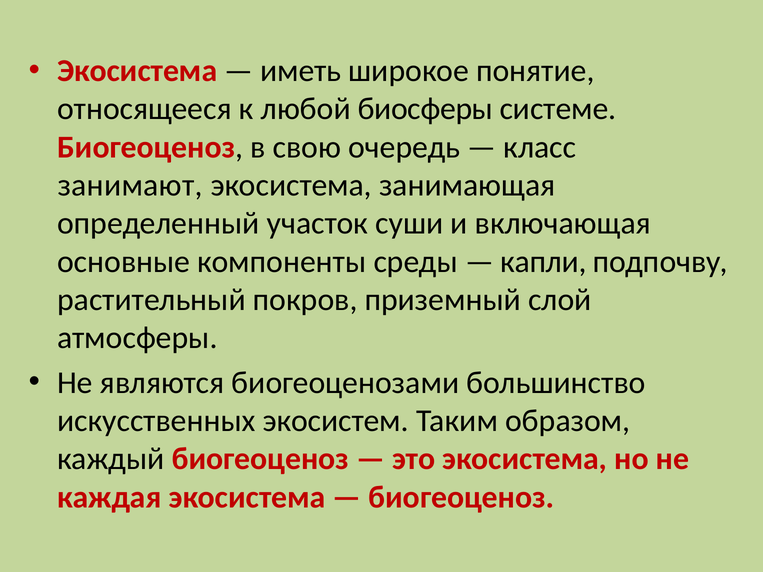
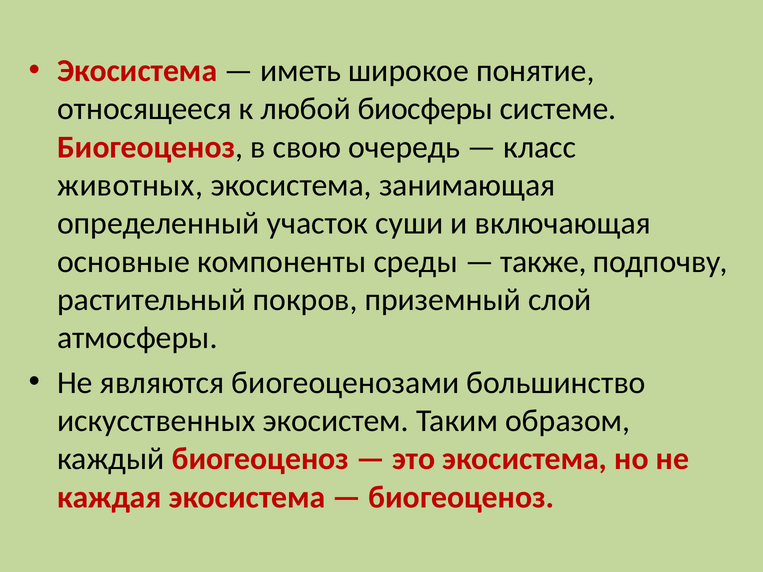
занимают: занимают -> животных
капли: капли -> также
